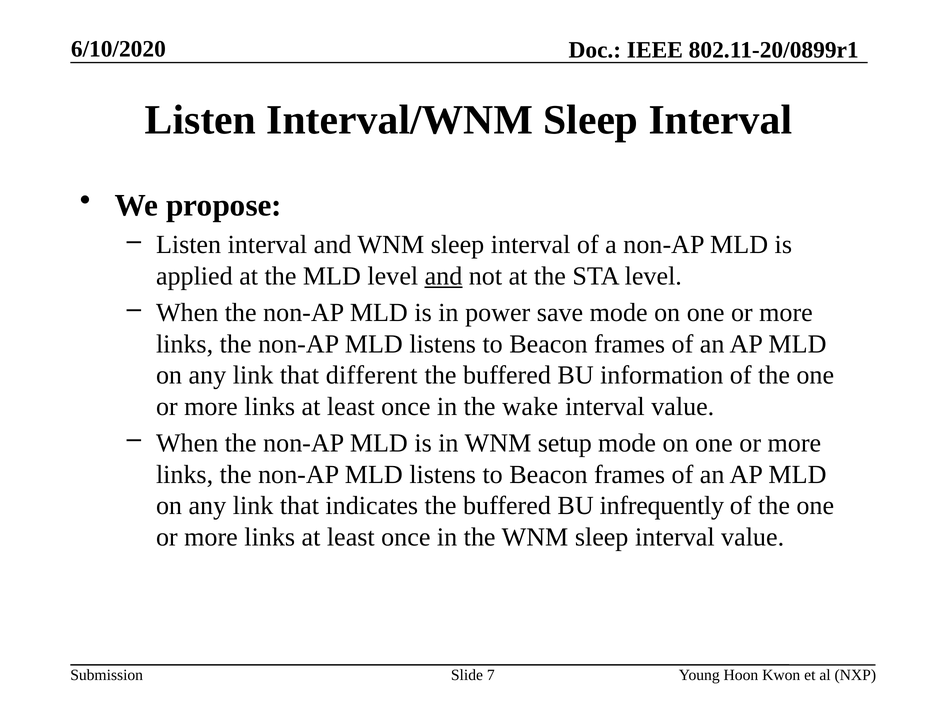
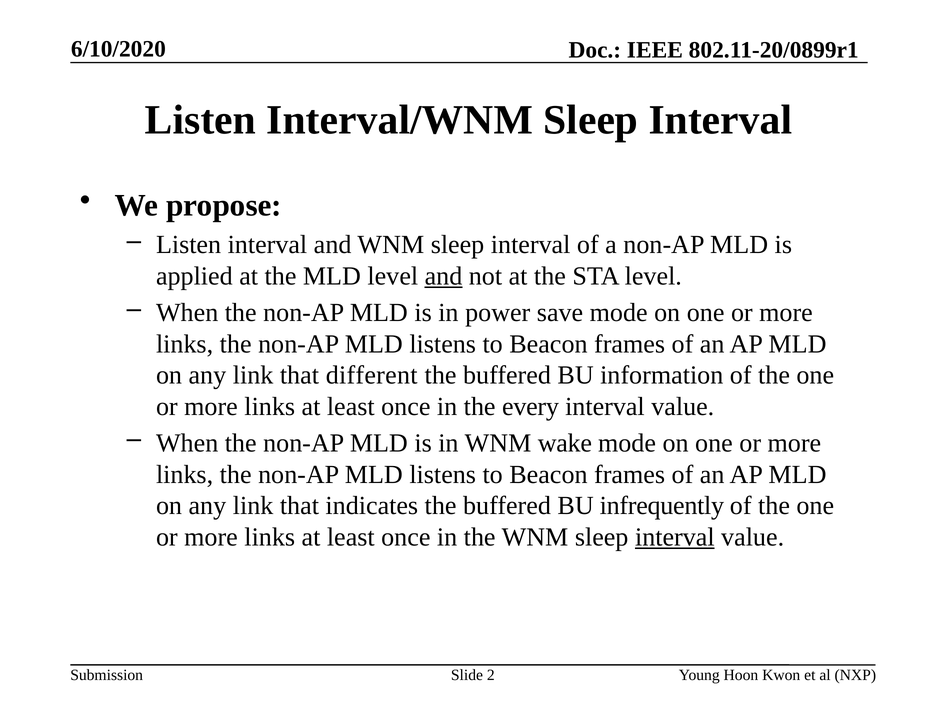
wake: wake -> every
setup: setup -> wake
interval at (675, 537) underline: none -> present
7: 7 -> 2
